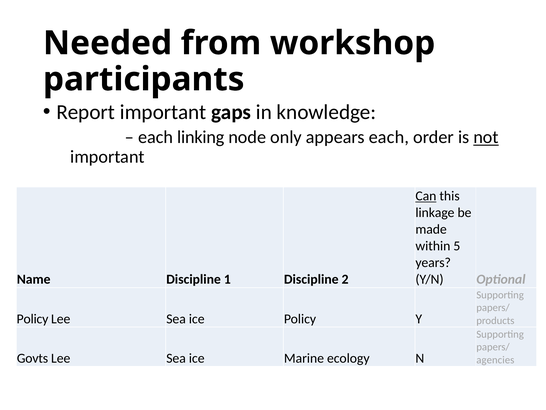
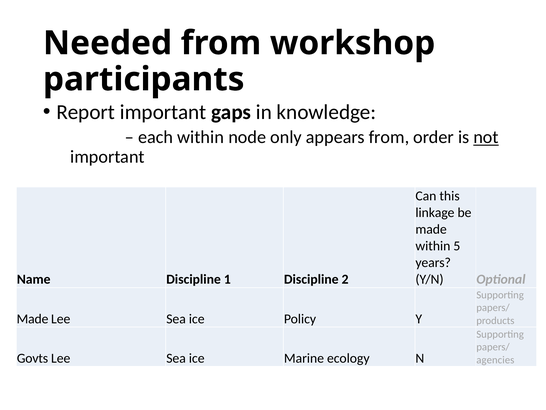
each linking: linking -> within
appears each: each -> from
Can underline: present -> none
Policy at (33, 318): Policy -> Made
